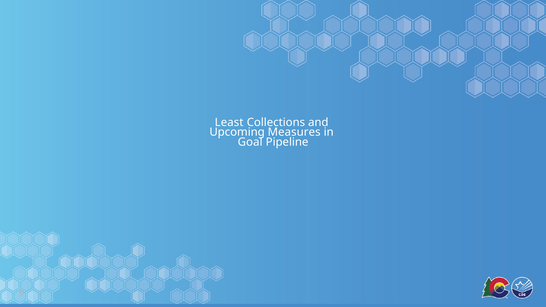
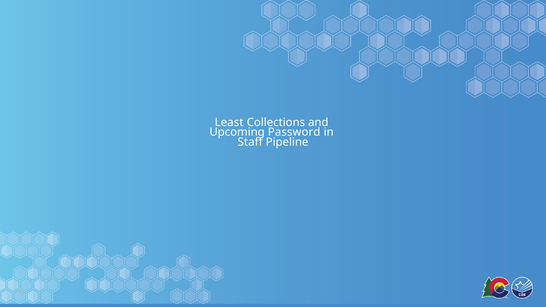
Measures: Measures -> Password
Goal: Goal -> Staff
